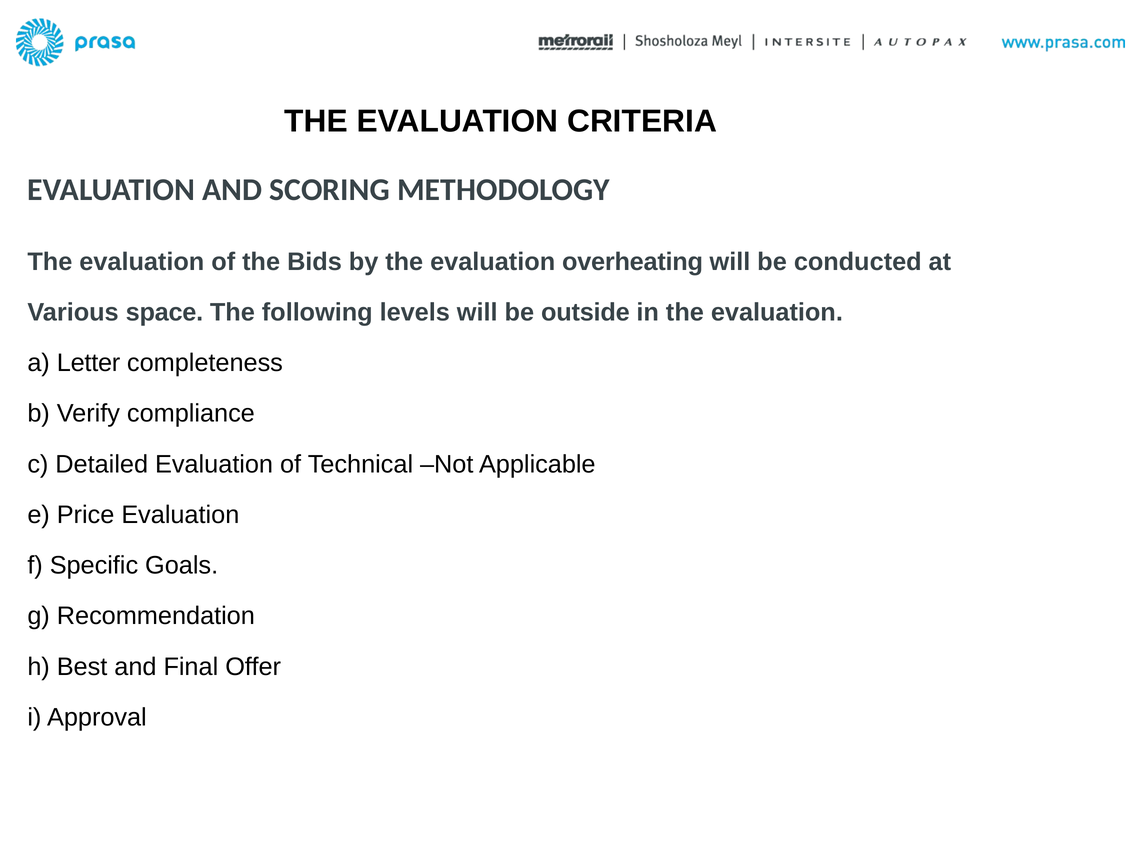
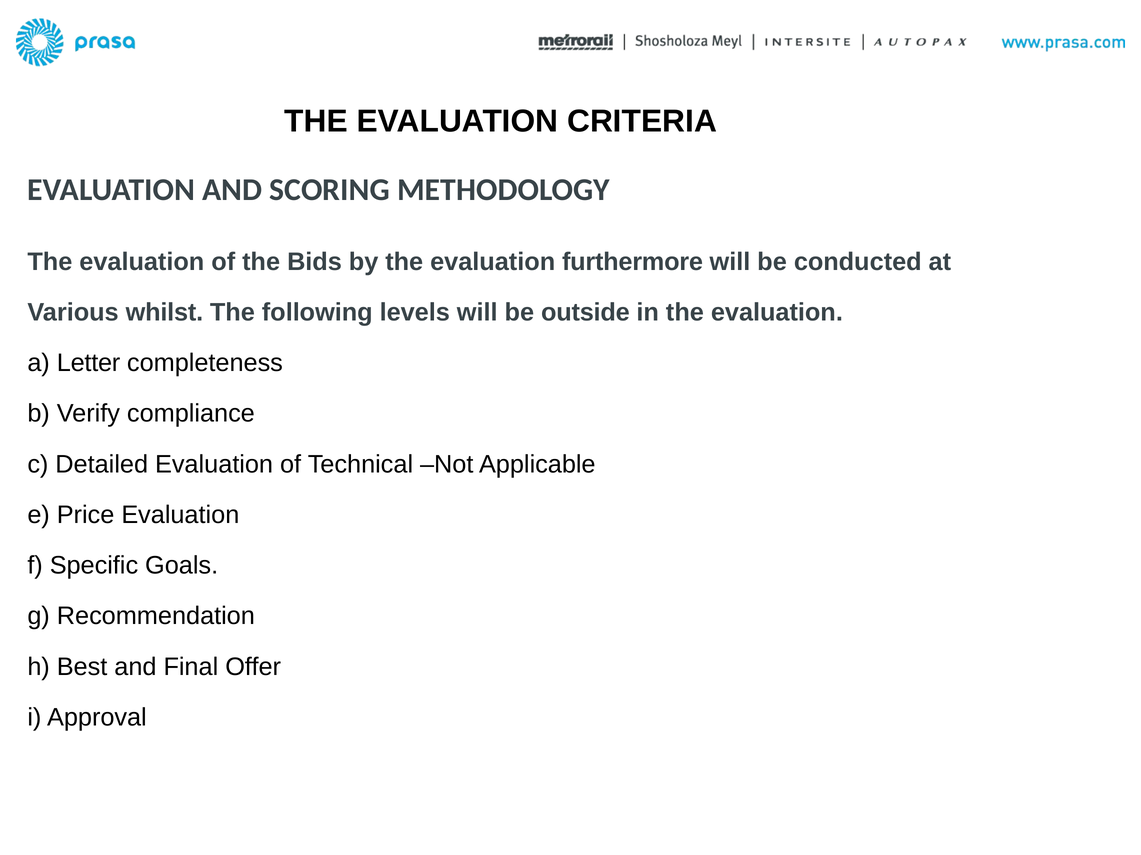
overheating: overheating -> furthermore
space: space -> whilst
